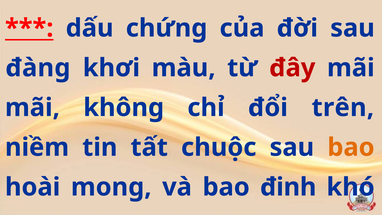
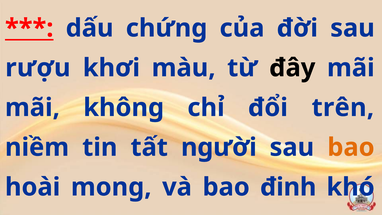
đàng: đàng -> rượu
đây colour: red -> black
chuộc: chuộc -> người
